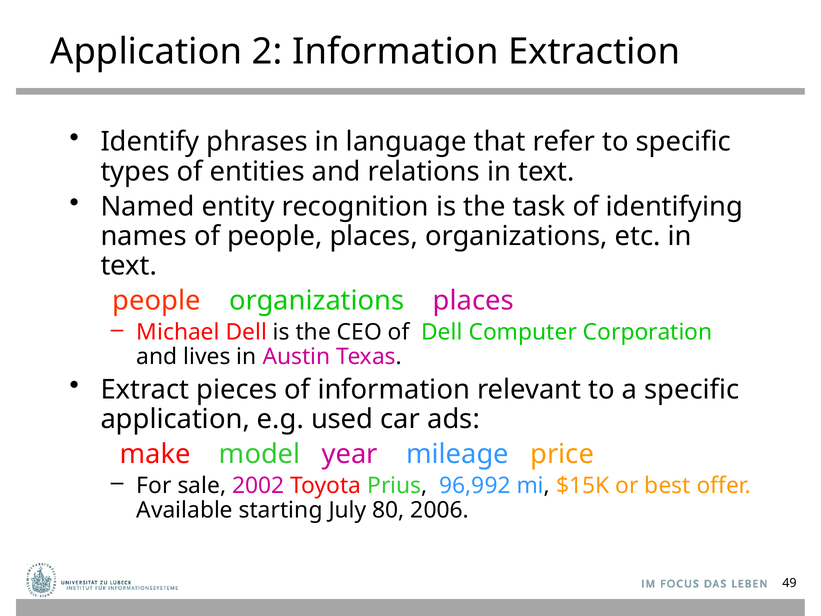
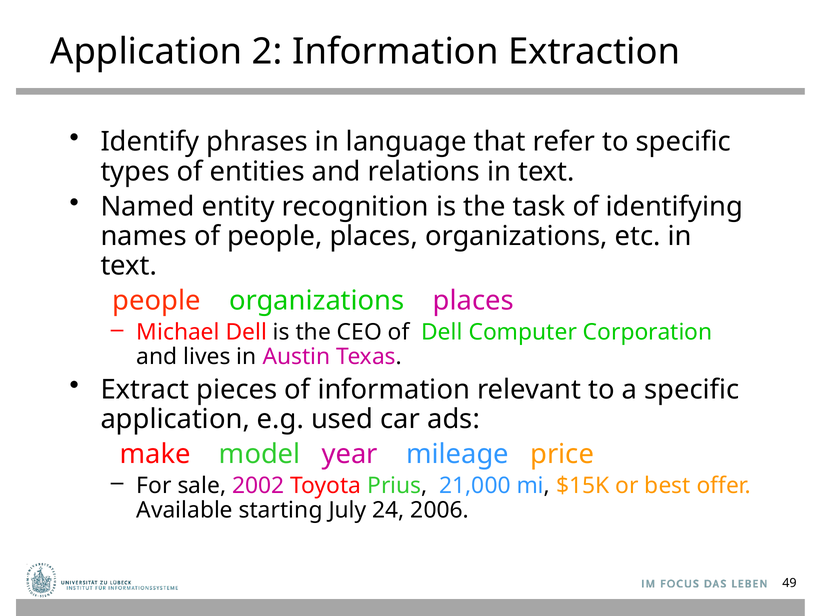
96,992: 96,992 -> 21,000
80: 80 -> 24
